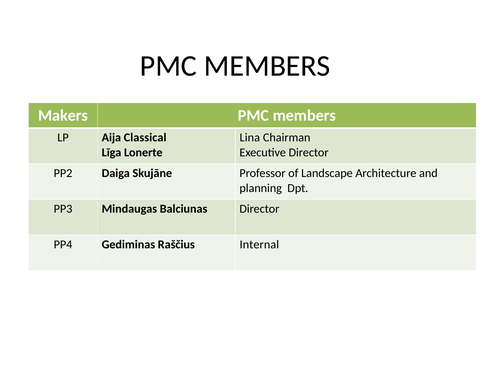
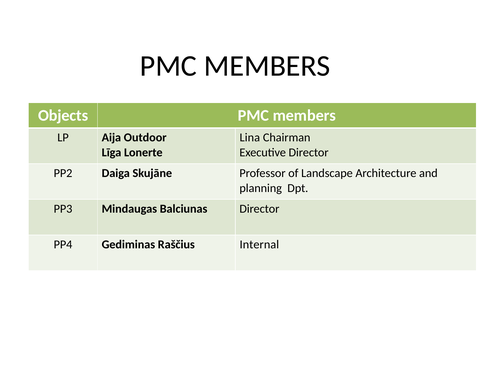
Makers: Makers -> Objects
Classical: Classical -> Outdoor
